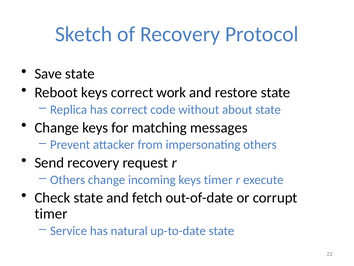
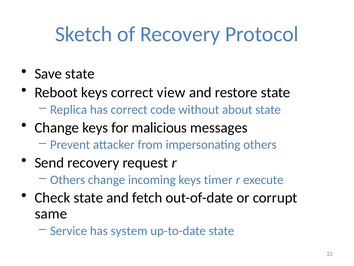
work: work -> view
matching: matching -> malicious
timer at (51, 213): timer -> same
natural: natural -> system
